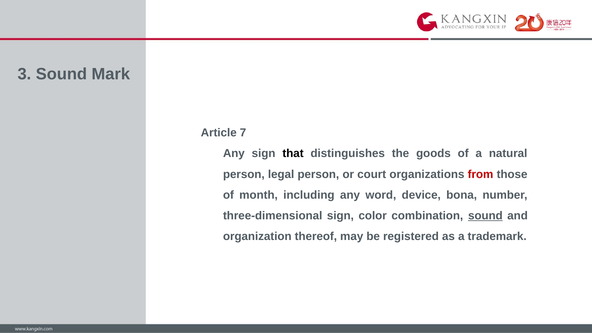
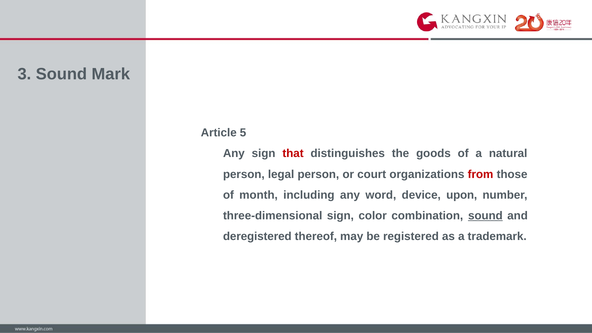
7: 7 -> 5
that colour: black -> red
bona: bona -> upon
organization: organization -> deregistered
